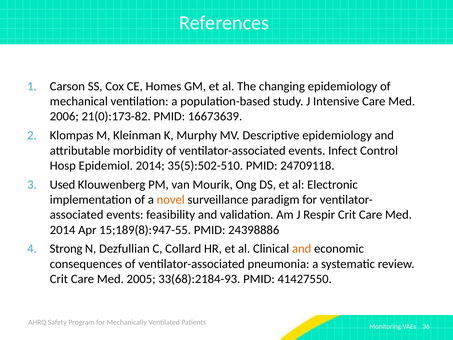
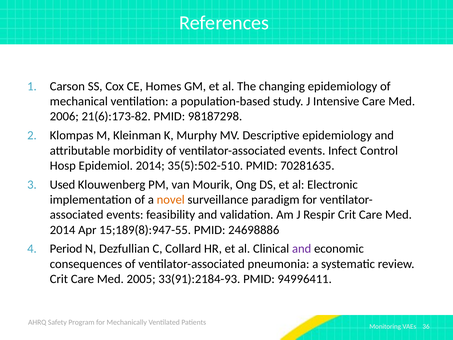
21(0):173-82: 21(0):173-82 -> 21(6):173-82
16673639: 16673639 -> 98187298
24709118: 24709118 -> 70281635
24398886: 24398886 -> 24698886
Strong: Strong -> Period
and at (302, 249) colour: orange -> purple
33(68):2184-93: 33(68):2184-93 -> 33(91):2184-93
41427550: 41427550 -> 94996411
